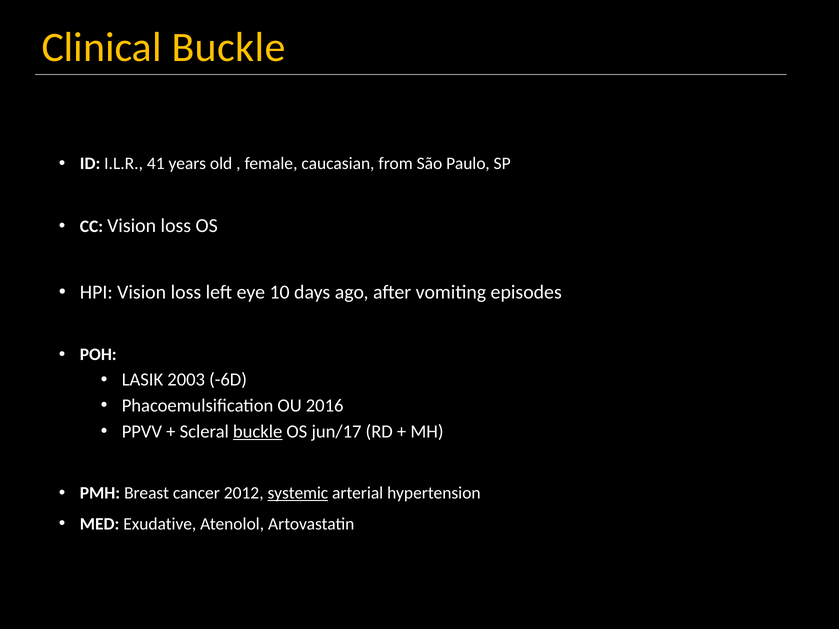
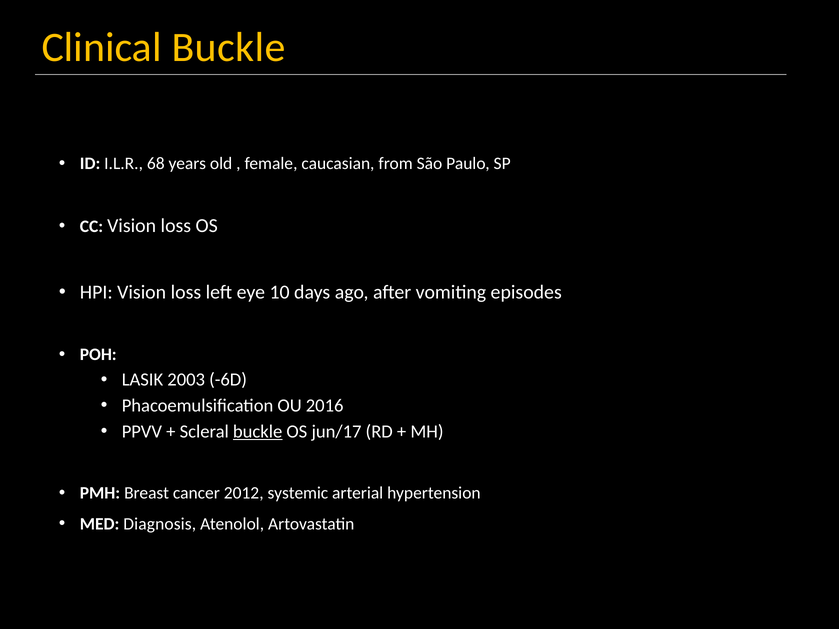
41: 41 -> 68
systemic underline: present -> none
Exudative: Exudative -> Diagnosis
